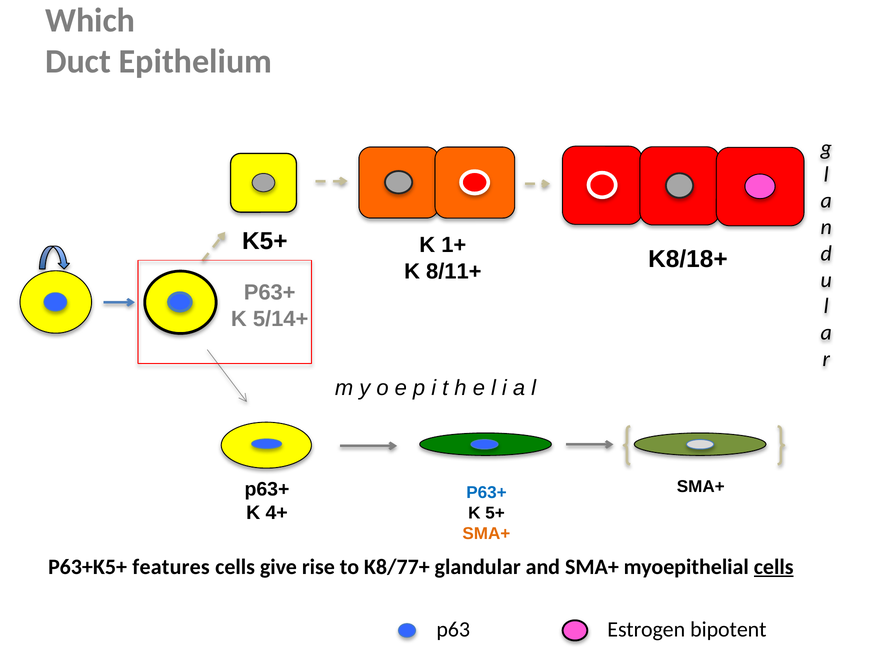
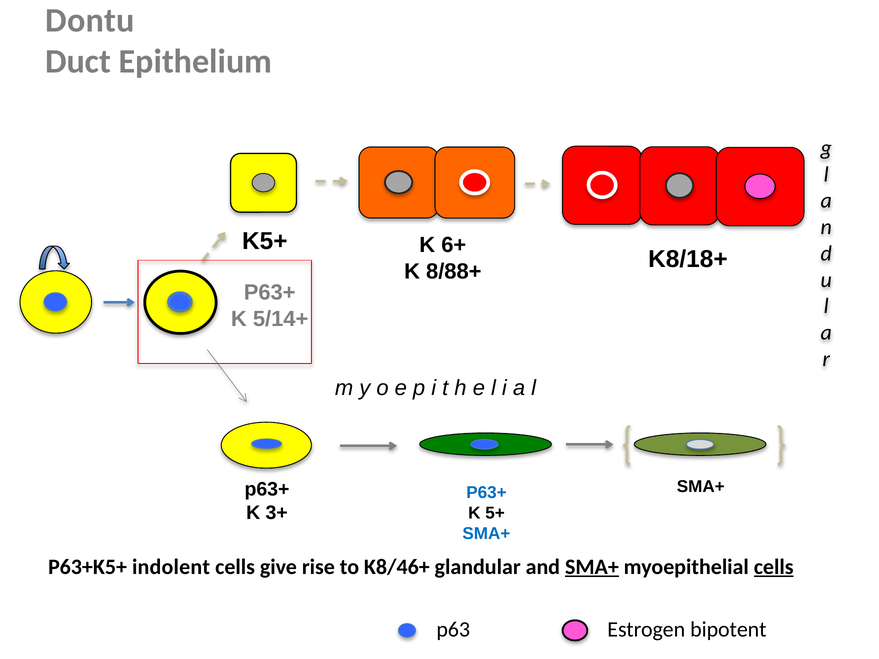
Which: Which -> Dontu
1+: 1+ -> 6+
8/11+: 8/11+ -> 8/88+
4+: 4+ -> 3+
SMA+ at (486, 534) colour: orange -> blue
features: features -> indolent
K8/77+: K8/77+ -> K8/46+
SMA+ at (592, 567) underline: none -> present
